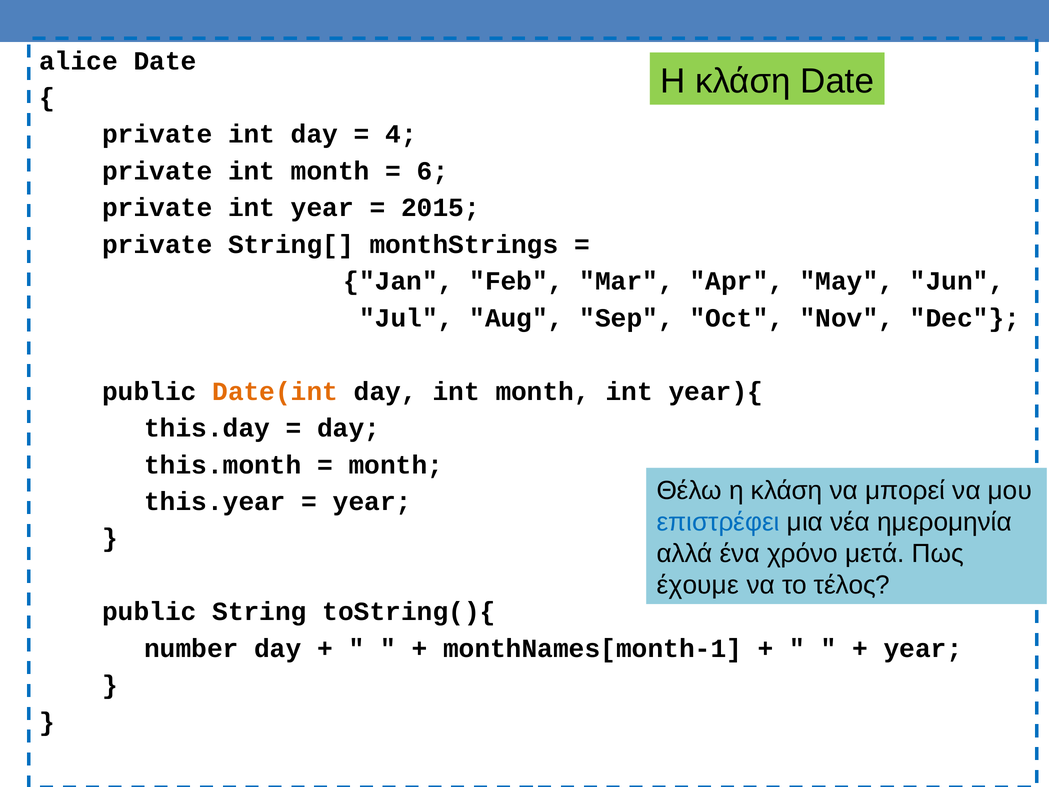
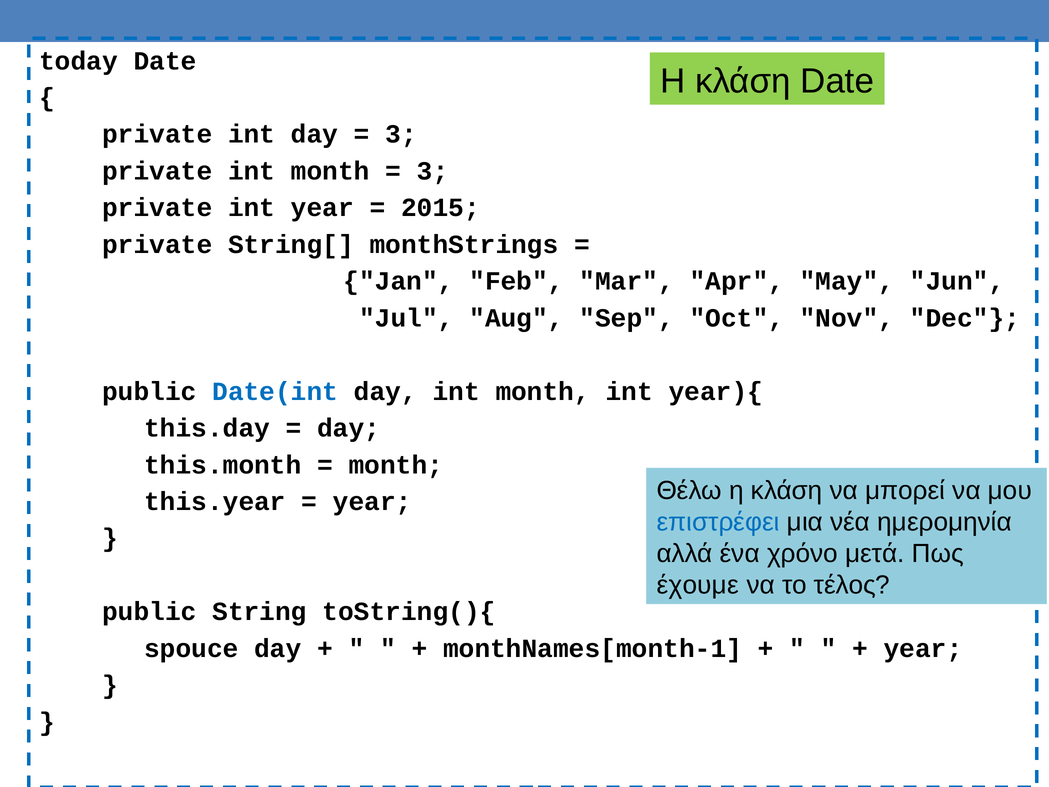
alice: alice -> today
4 at (401, 134): 4 -> 3
6 at (433, 171): 6 -> 3
Date(int colour: orange -> blue
number: number -> spouce
